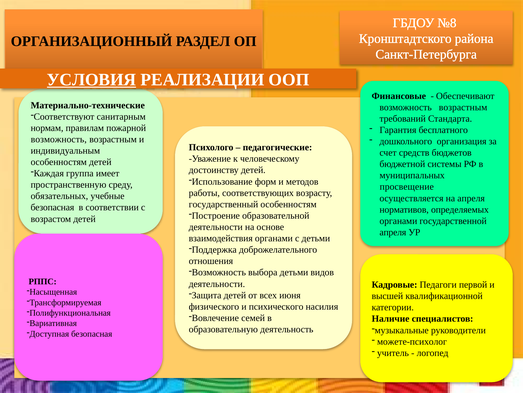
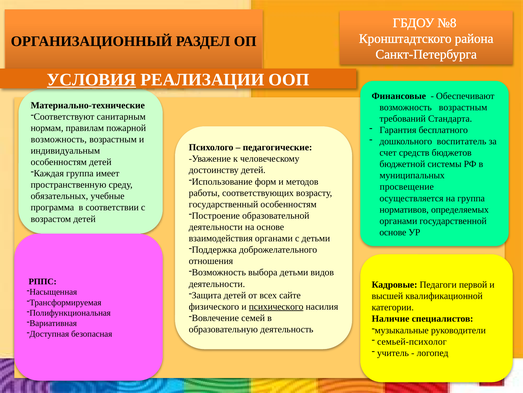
организация: организация -> воспитатель
на апреля: апреля -> группа
безопасная at (52, 207): безопасная -> программа
апреля at (393, 232): апреля -> основе
июня: июня -> сайте
психического underline: none -> present
можете-психолог: можете-психолог -> семьей-психолог
